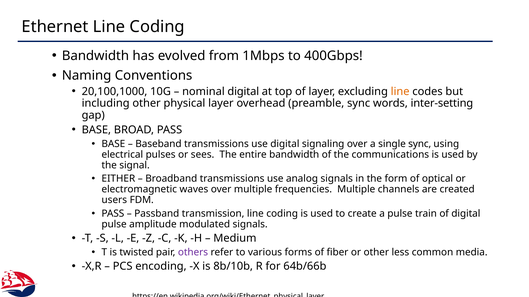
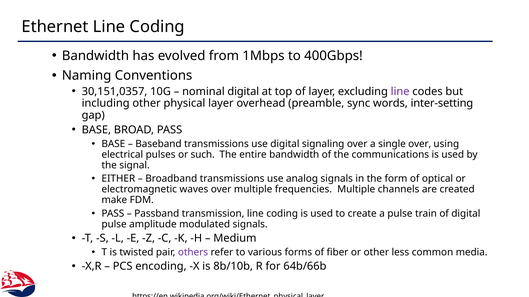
20,100,1000: 20,100,1000 -> 30,151,0357
line at (400, 92) colour: orange -> purple
single sync: sync -> over
sees: sees -> such
users: users -> make
